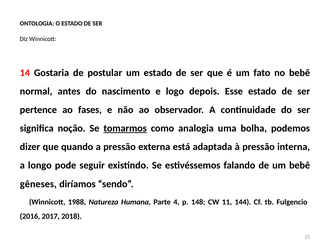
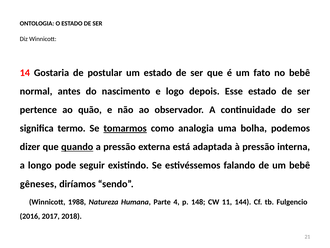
fases: fases -> quão
noção: noção -> termo
quando underline: none -> present
